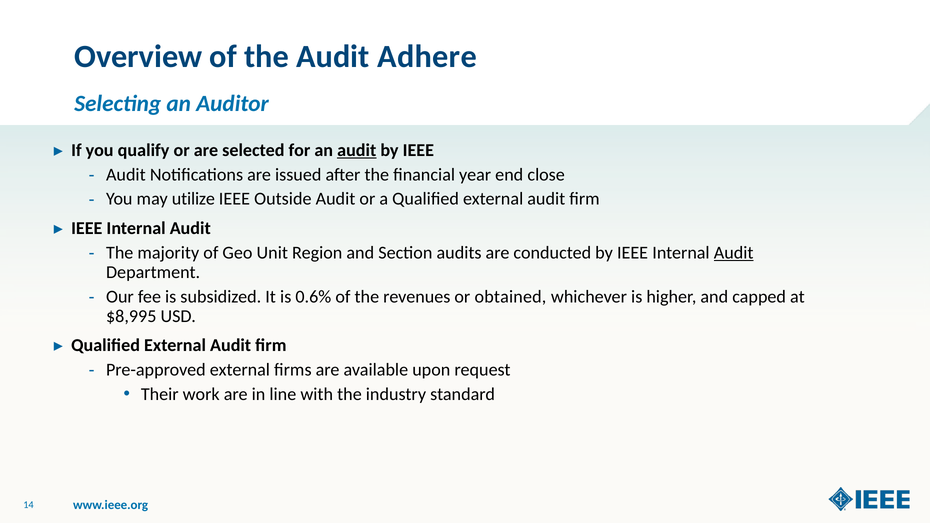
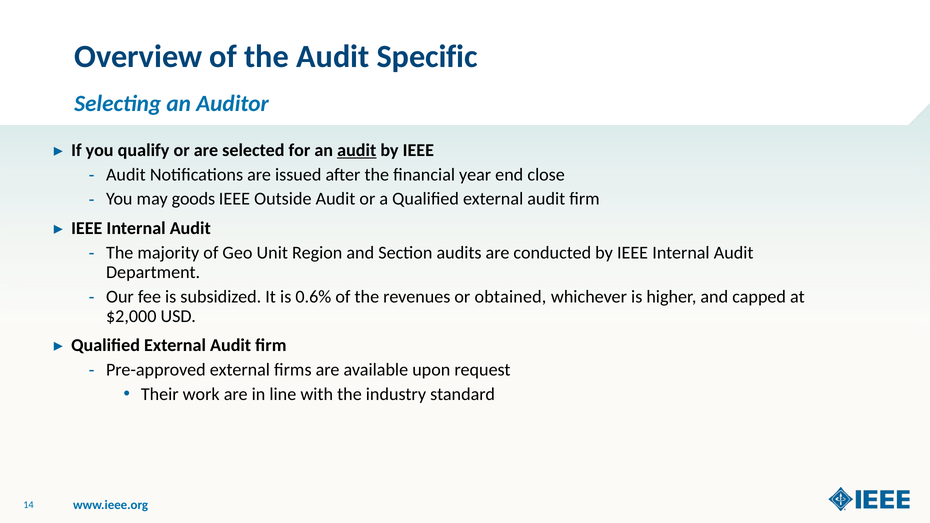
Adhere: Adhere -> Specific
utilize: utilize -> goods
Audit at (734, 253) underline: present -> none
$8,995: $8,995 -> $2,000
